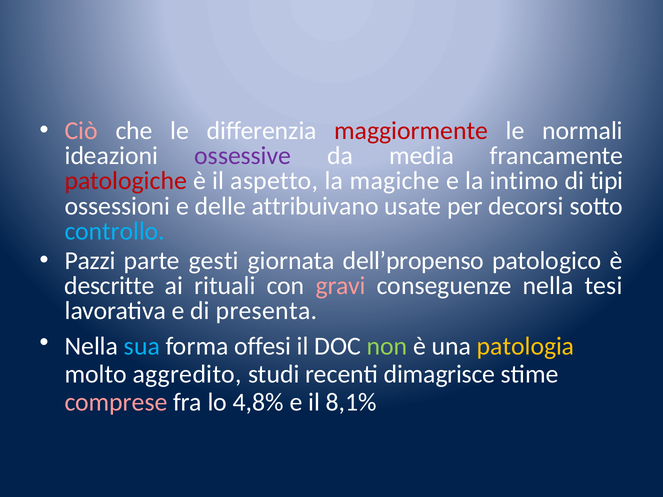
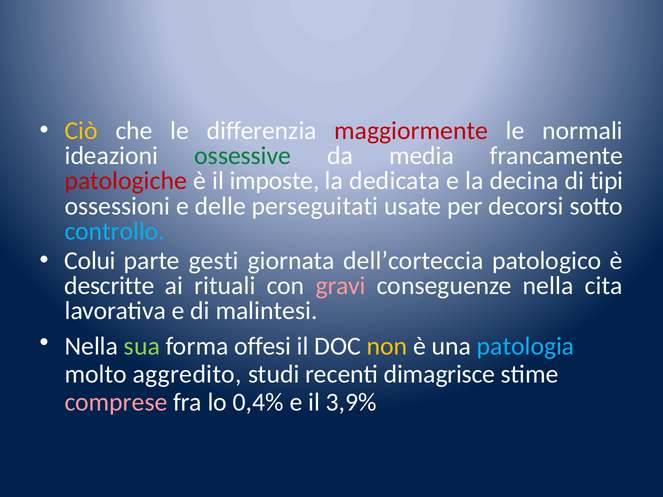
Ciò colour: pink -> yellow
ossessive colour: purple -> green
aspetto: aspetto -> imposte
magiche: magiche -> dedicata
intimo: intimo -> decina
attribuivano: attribuivano -> perseguitati
Pazzi: Pazzi -> Colui
dell’propenso: dell’propenso -> dell’corteccia
tesi: tesi -> cita
presenta: presenta -> malintesi
sua colour: light blue -> light green
non colour: light green -> yellow
patologia colour: yellow -> light blue
4,8%: 4,8% -> 0,4%
8,1%: 8,1% -> 3,9%
